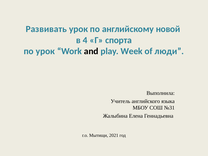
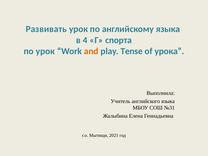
английскому новой: новой -> языка
and colour: black -> orange
Week: Week -> Tense
люди: люди -> урока
